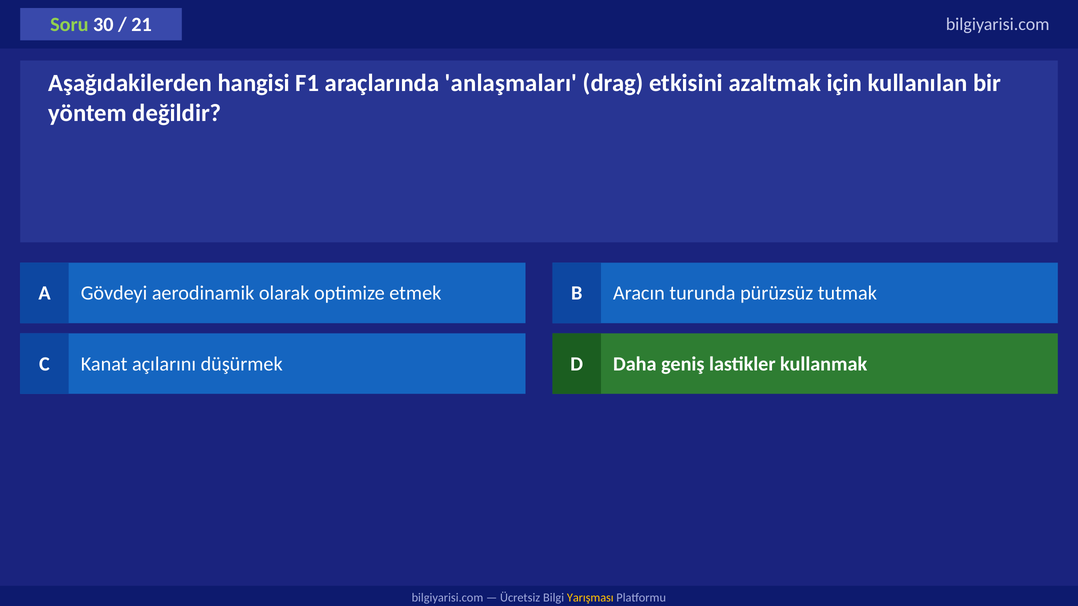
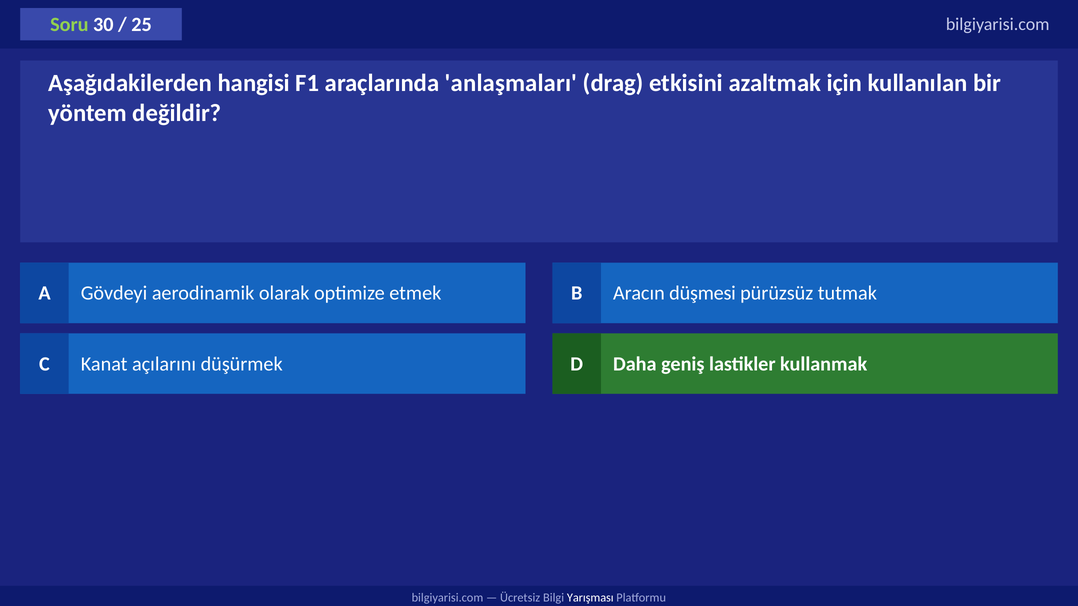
21: 21 -> 25
turunda: turunda -> düşmesi
Yarışması colour: yellow -> white
